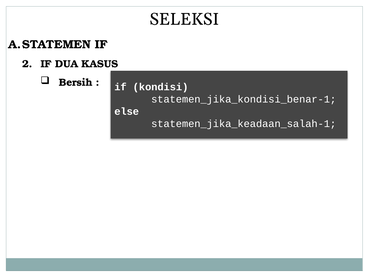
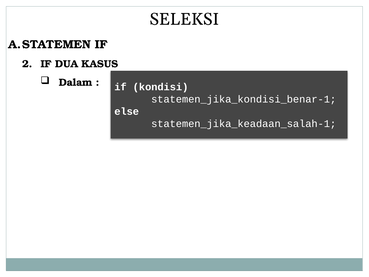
Bersih: Bersih -> Dalam
